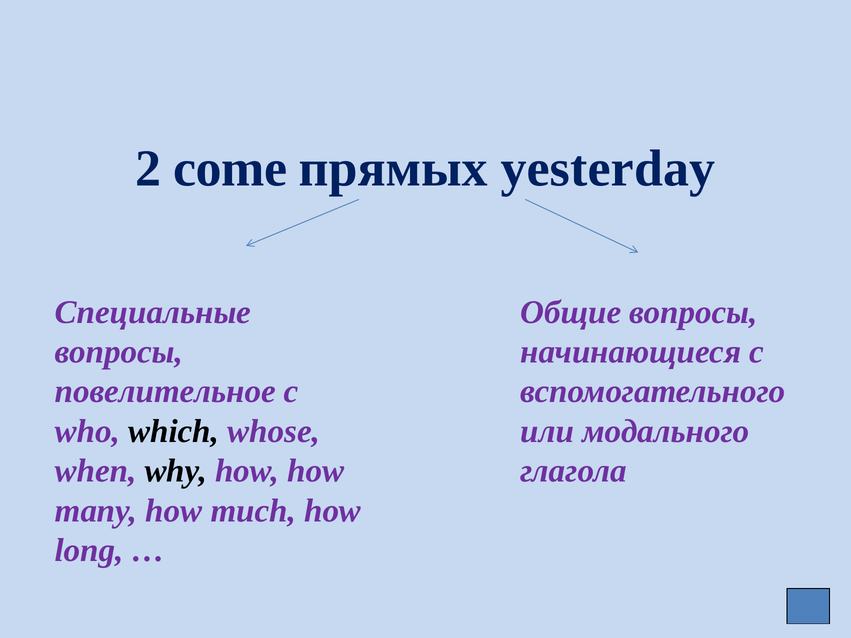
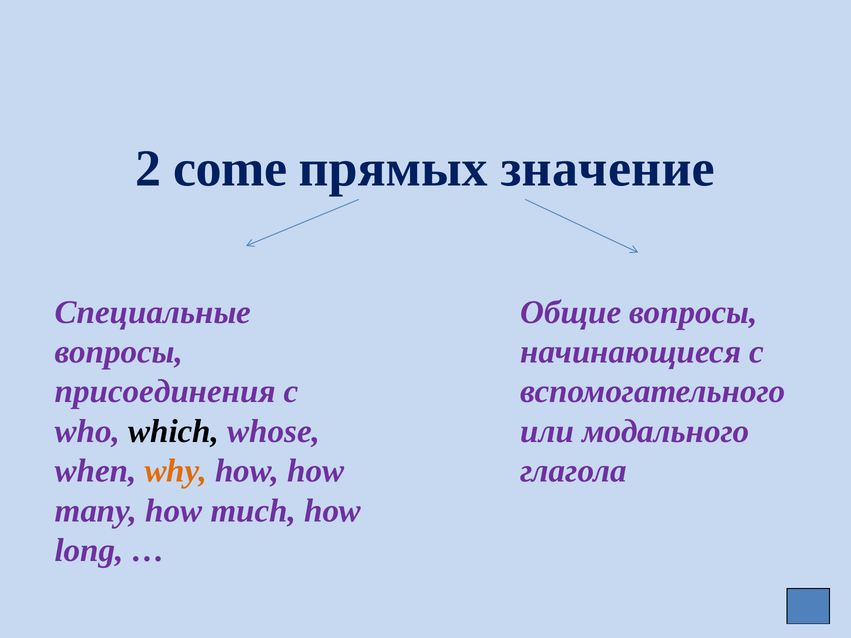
yesterday: yesterday -> значение
повелительное: повелительное -> присоединения
why colour: black -> orange
